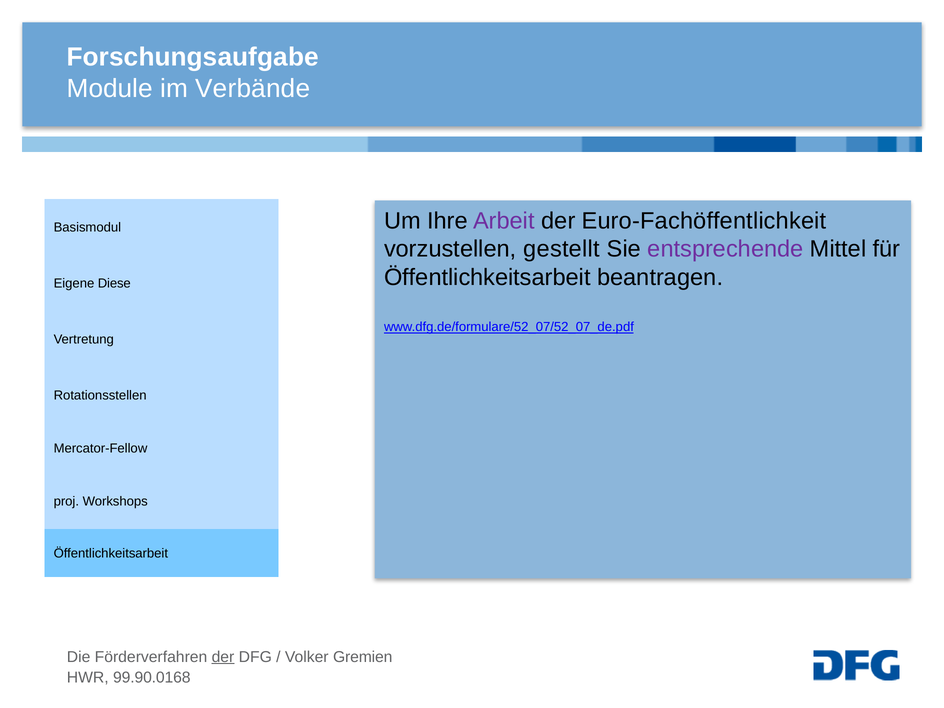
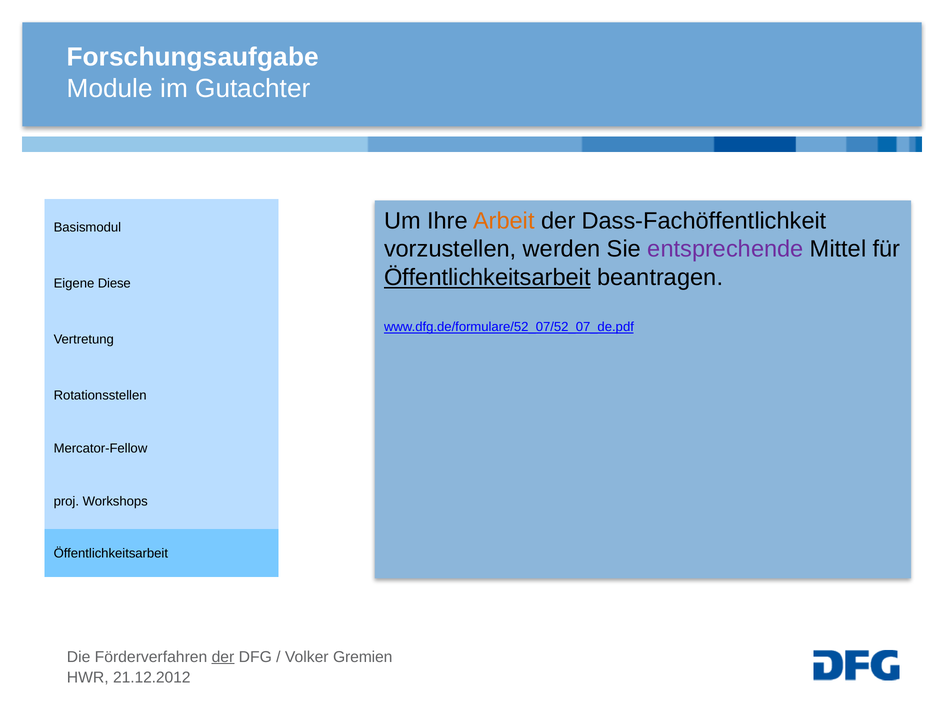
Verbände: Verbände -> Gutachter
Arbeit colour: purple -> orange
Euro-Fachöffentlichkeit: Euro-Fachöffentlichkeit -> Dass-Fachöffentlichkeit
gestellt: gestellt -> werden
Öffentlichkeitsarbeit at (487, 278) underline: none -> present
99.90.0168: 99.90.0168 -> 21.12.2012
